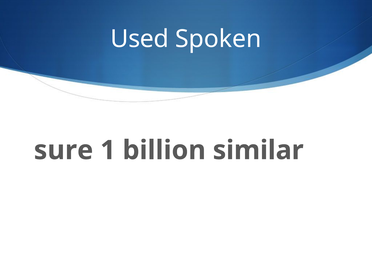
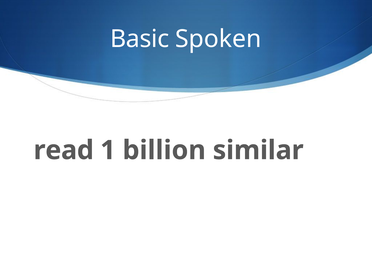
Used: Used -> Basic
sure: sure -> read
